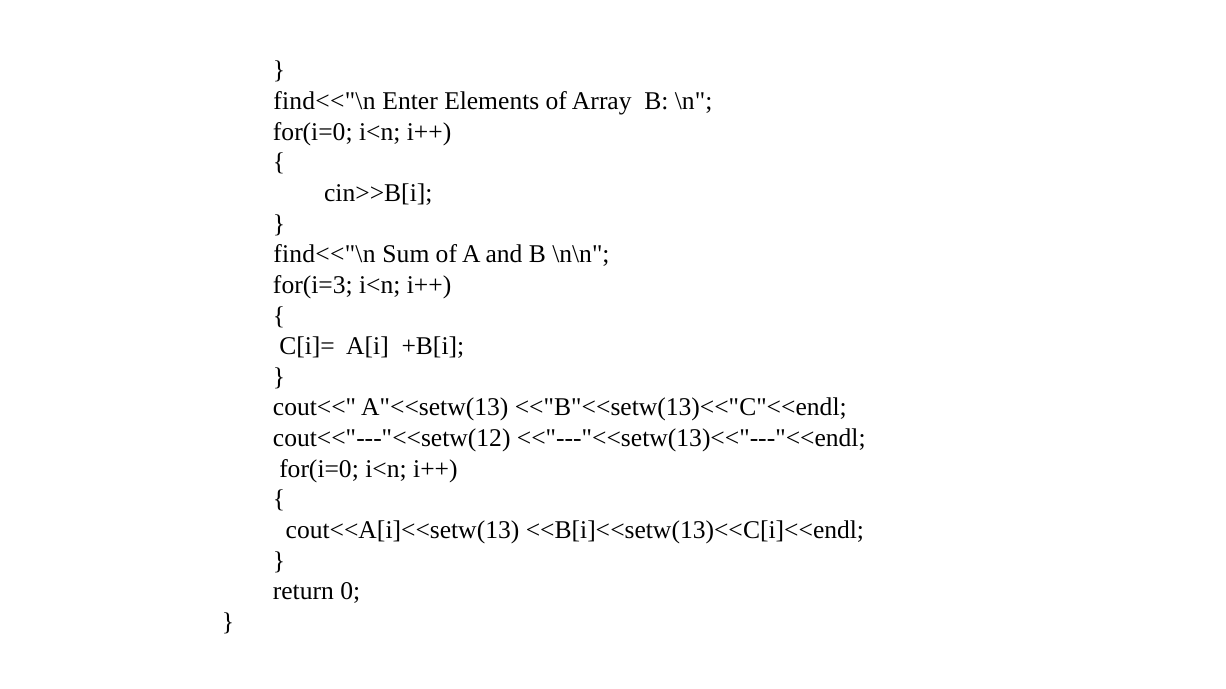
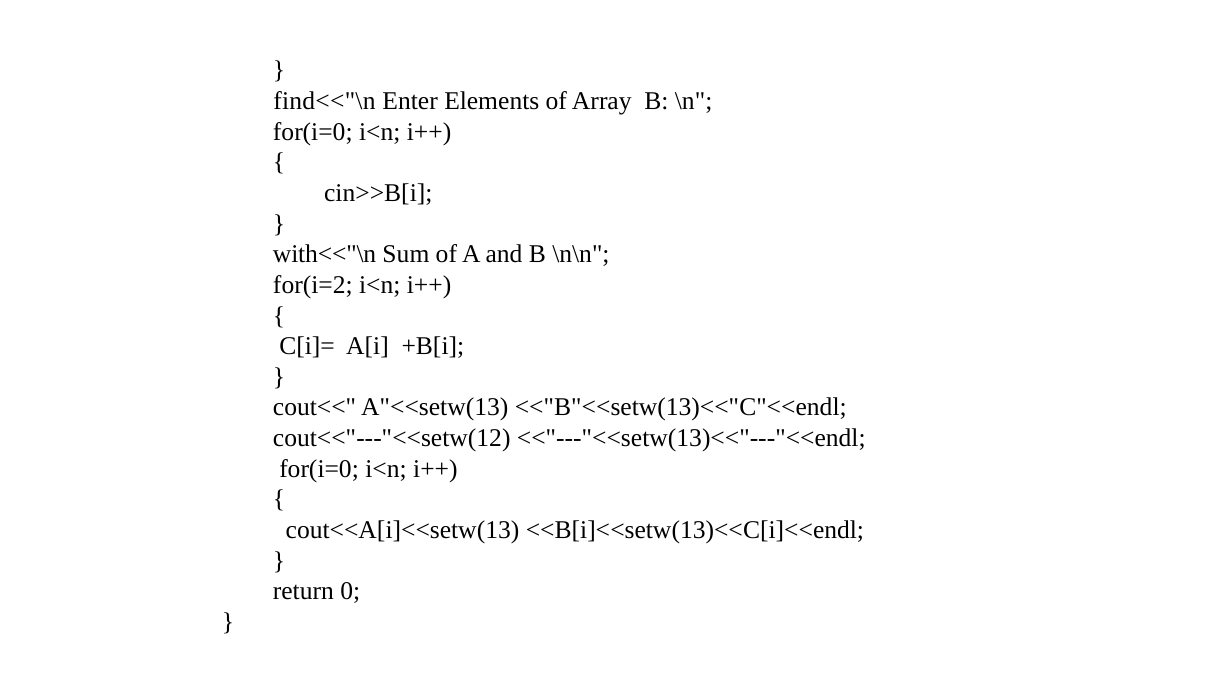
find<<"\n at (324, 255): find<<"\n -> with<<"\n
for(i=3: for(i=3 -> for(i=2
